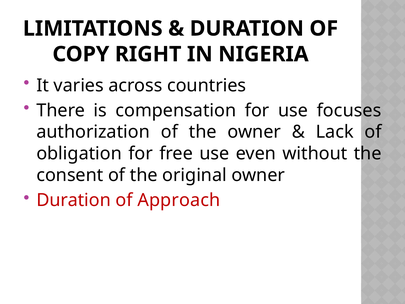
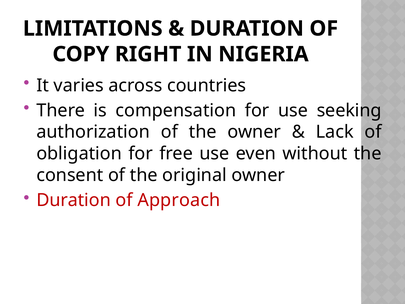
focuses: focuses -> seeking
